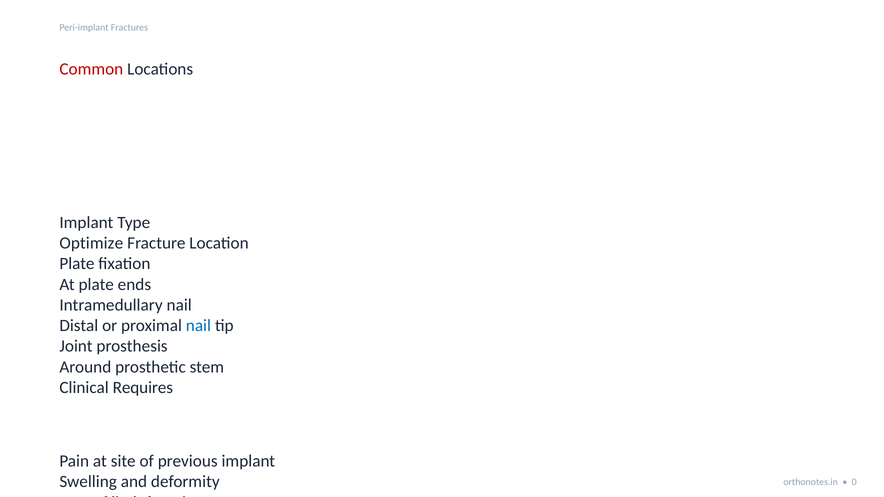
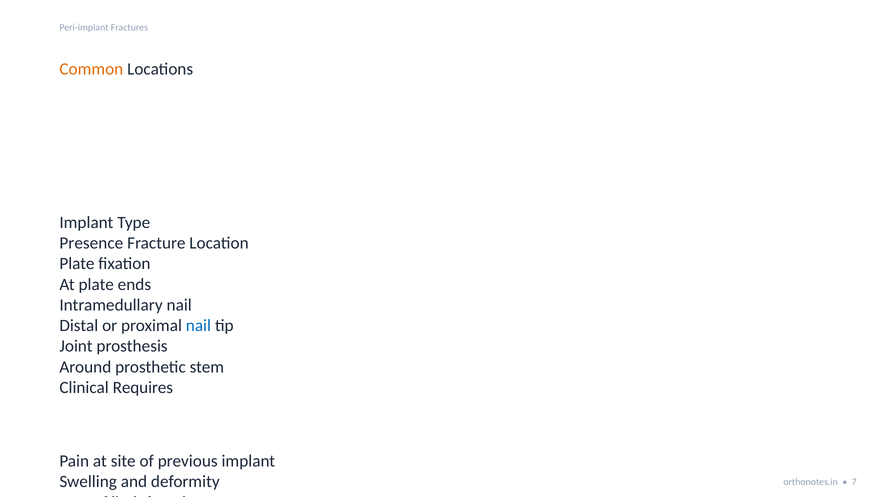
Common colour: red -> orange
Optimize: Optimize -> Presence
0: 0 -> 7
